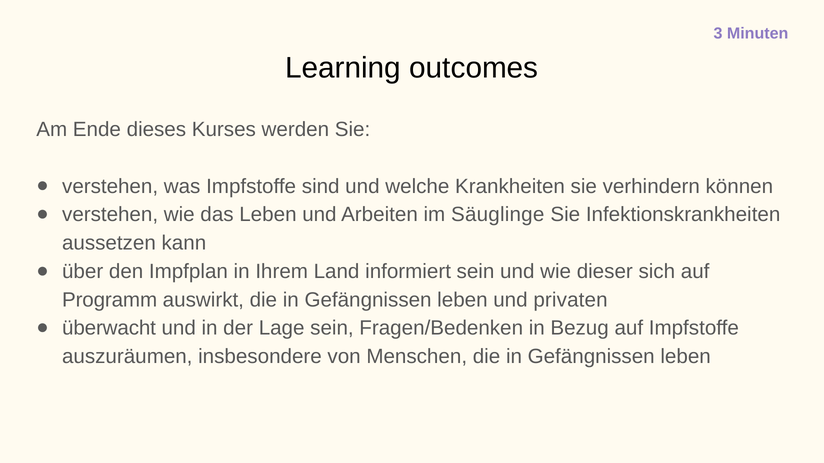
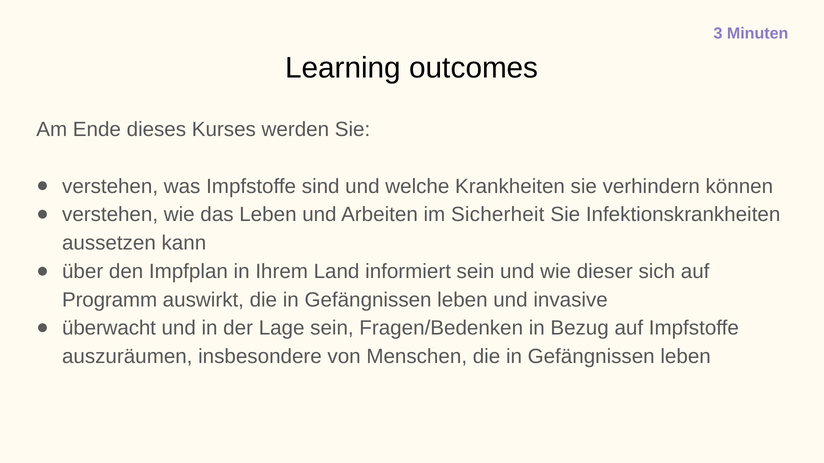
Säuglinge: Säuglinge -> Sicherheit
privaten: privaten -> invasive
